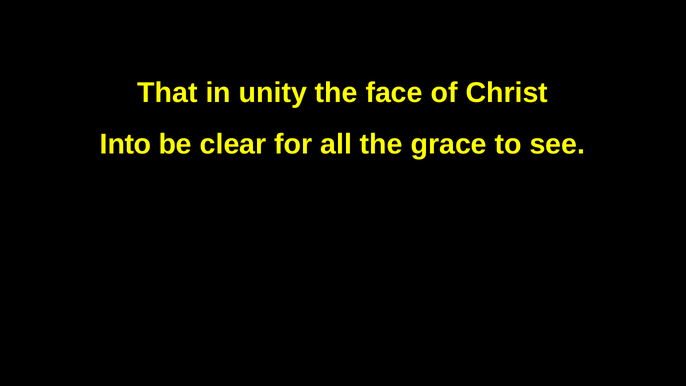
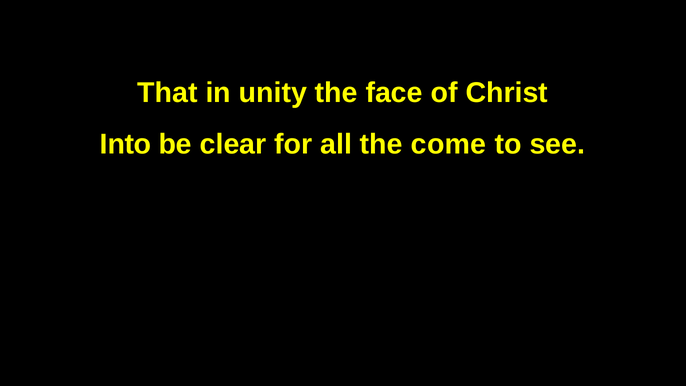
grace: grace -> come
